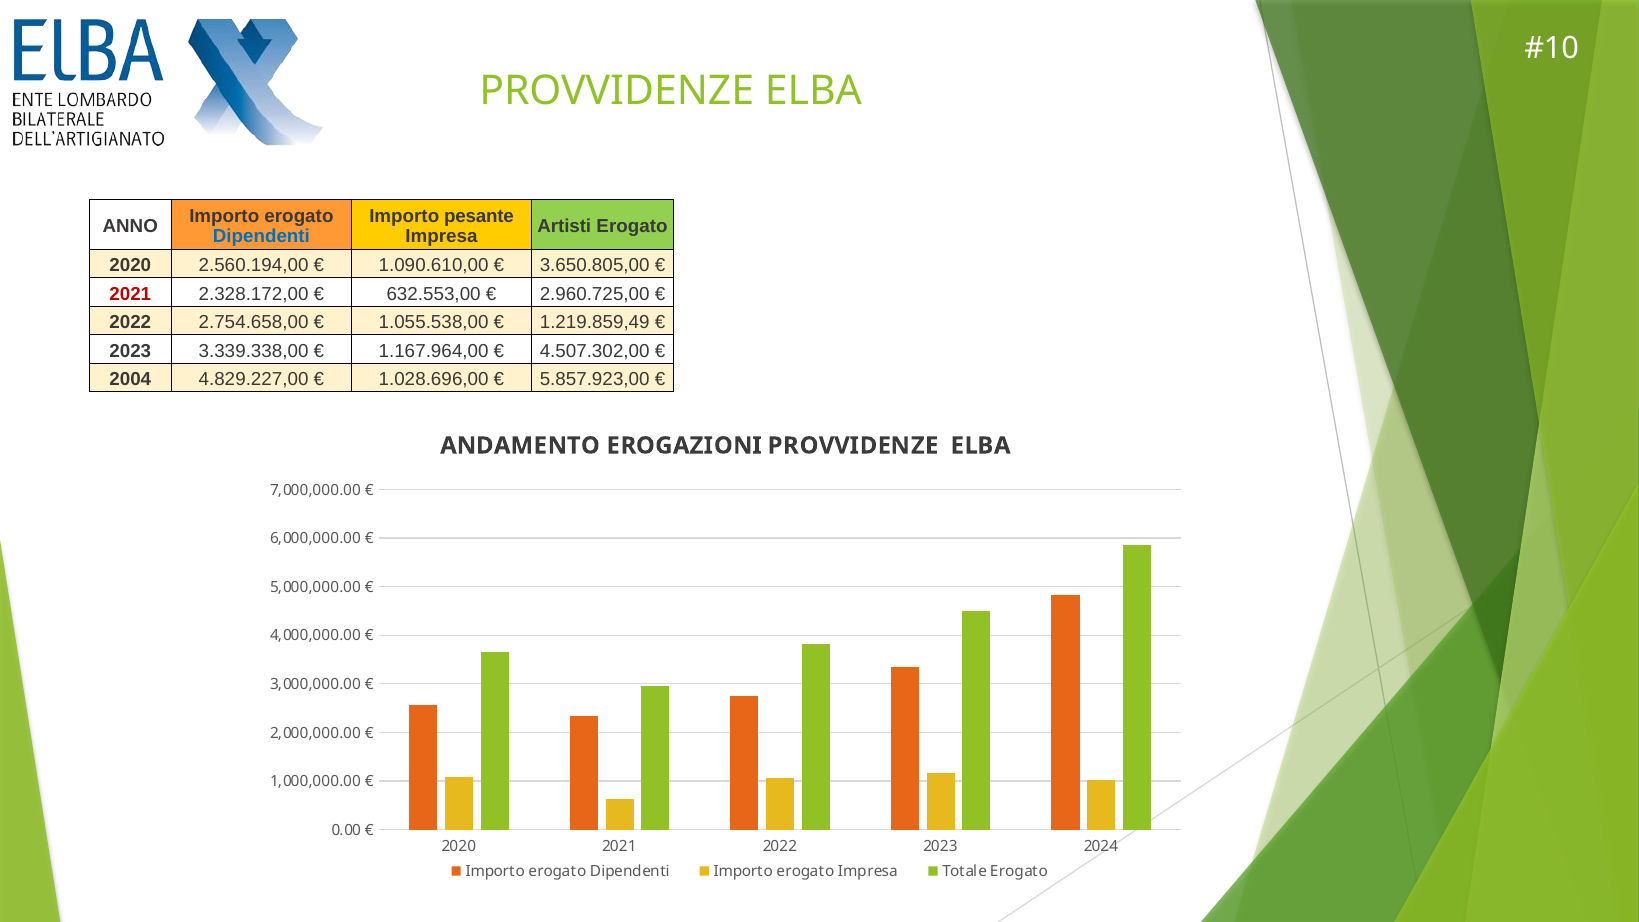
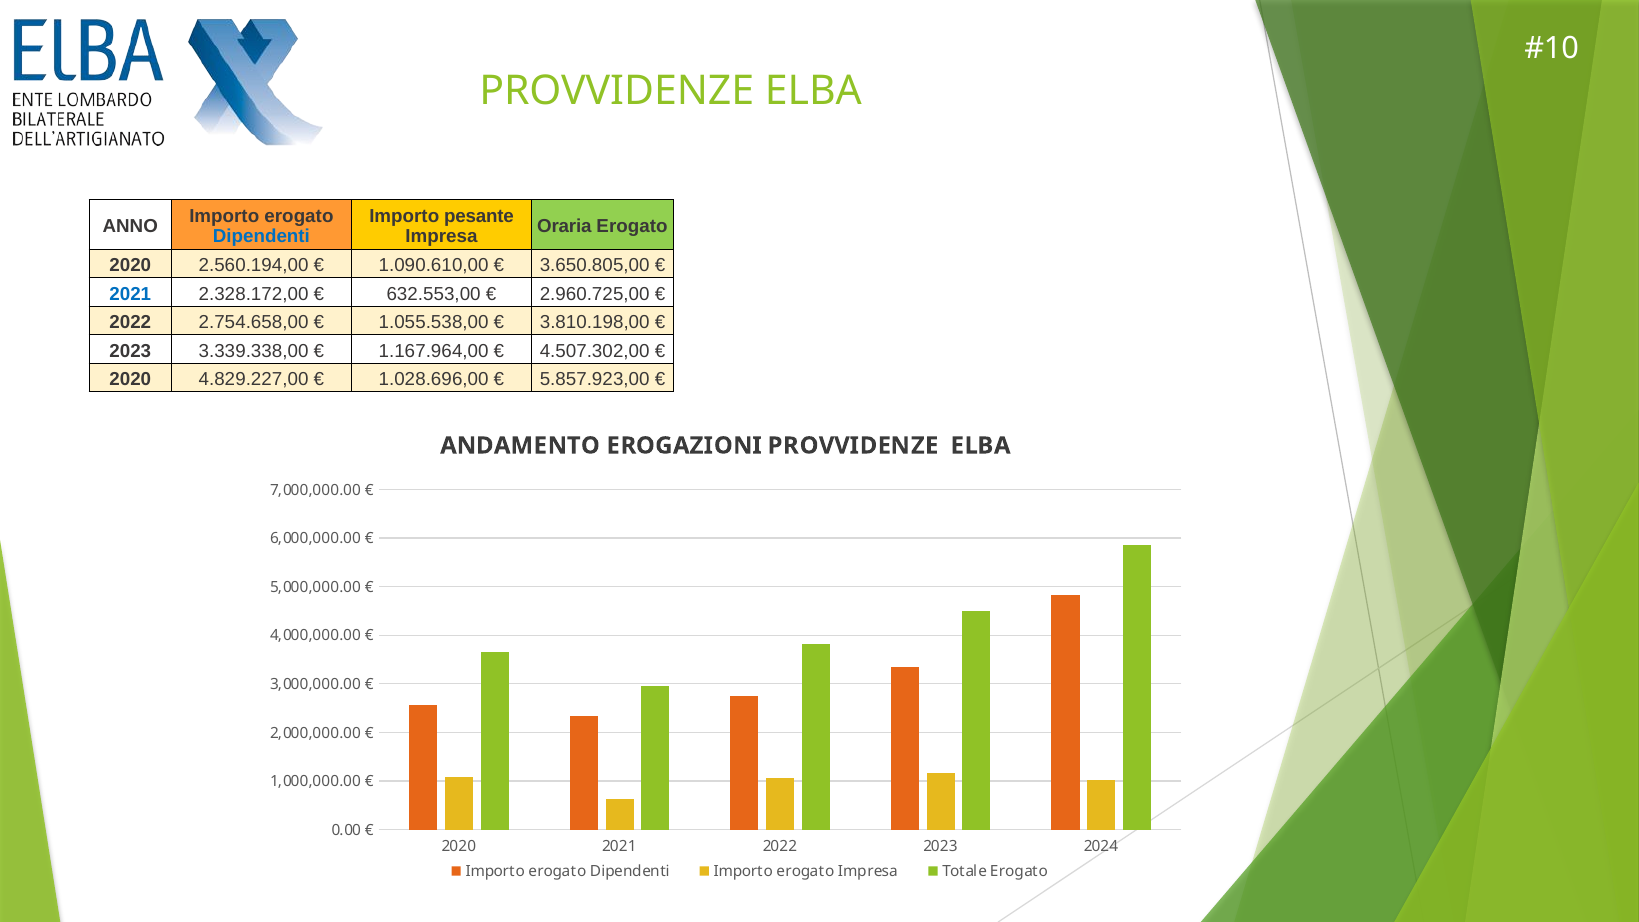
Artisti: Artisti -> Oraria
2021 at (130, 294) colour: red -> blue
1.219.859,49: 1.219.859,49 -> 3.810.198,00
2004 at (130, 379): 2004 -> 2020
